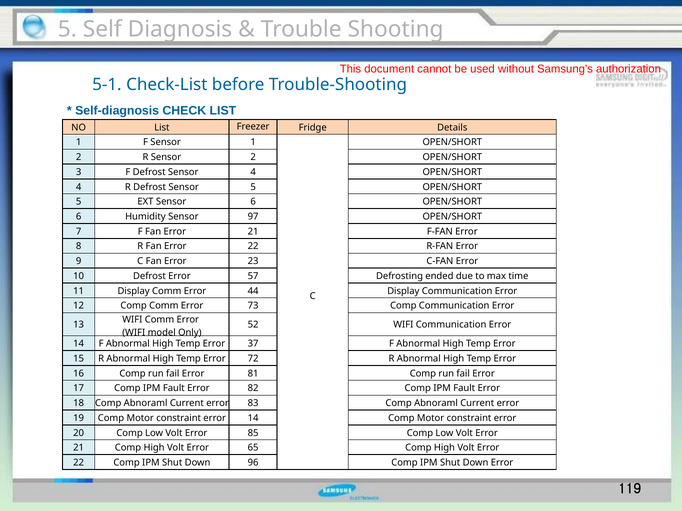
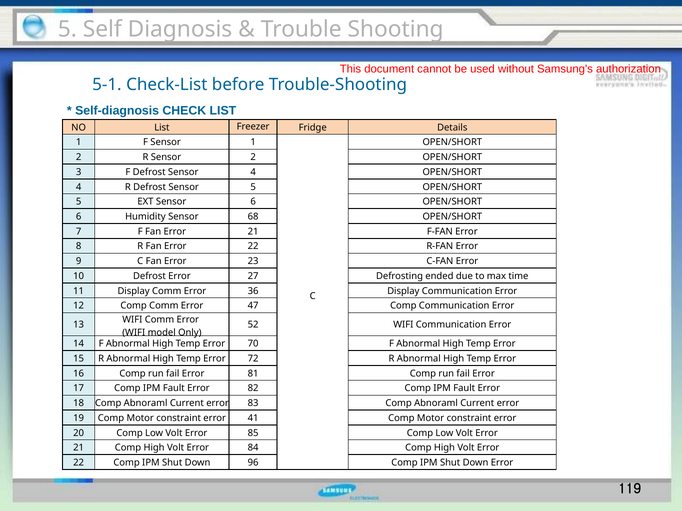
97: 97 -> 68
57: 57 -> 27
44: 44 -> 36
73: 73 -> 47
37: 37 -> 70
constraint error 14: 14 -> 41
65: 65 -> 84
